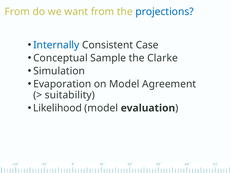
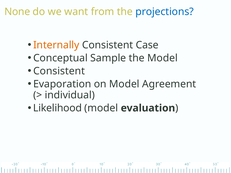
From at (17, 12): From -> None
Internally colour: blue -> orange
the Clarke: Clarke -> Model
Simulation at (59, 71): Simulation -> Consistent
suitability: suitability -> individual
